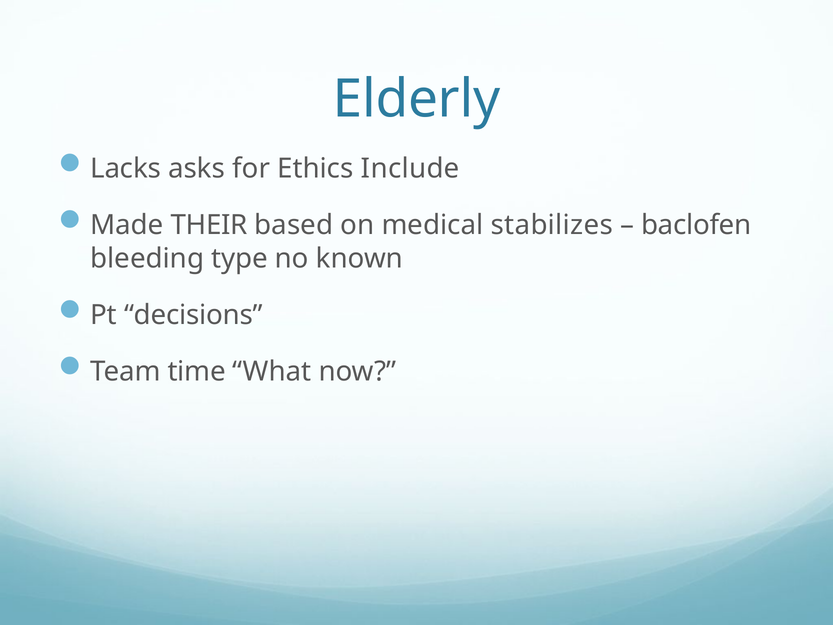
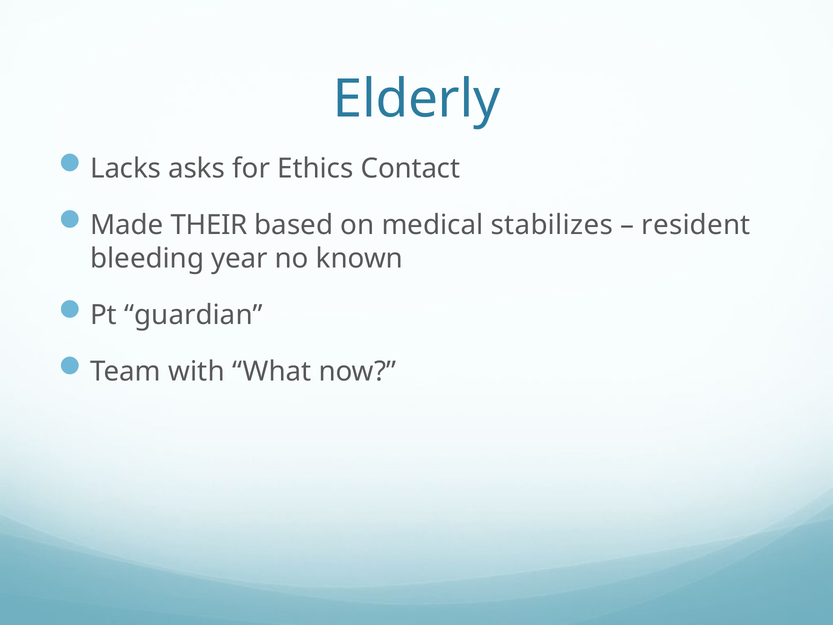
Include: Include -> Contact
baclofen: baclofen -> resident
type: type -> year
decisions: decisions -> guardian
time: time -> with
